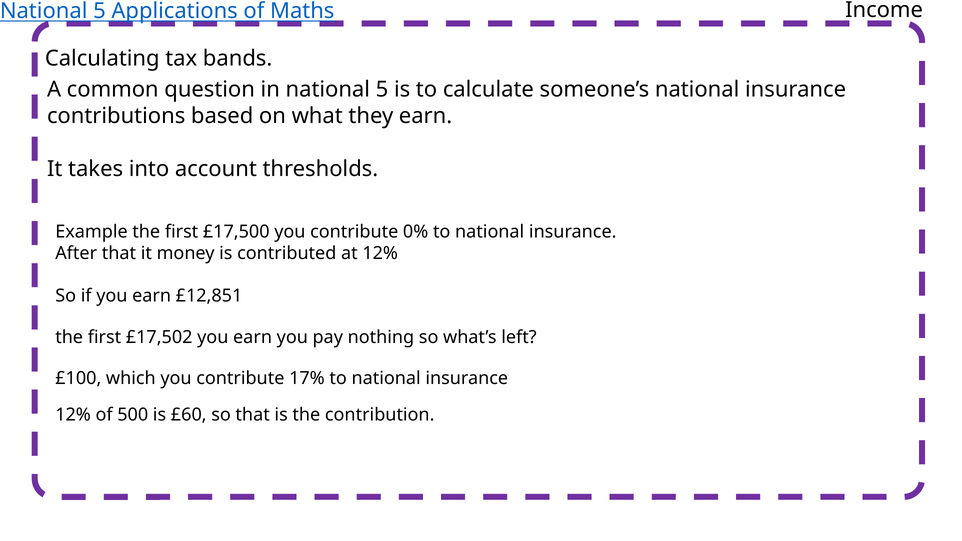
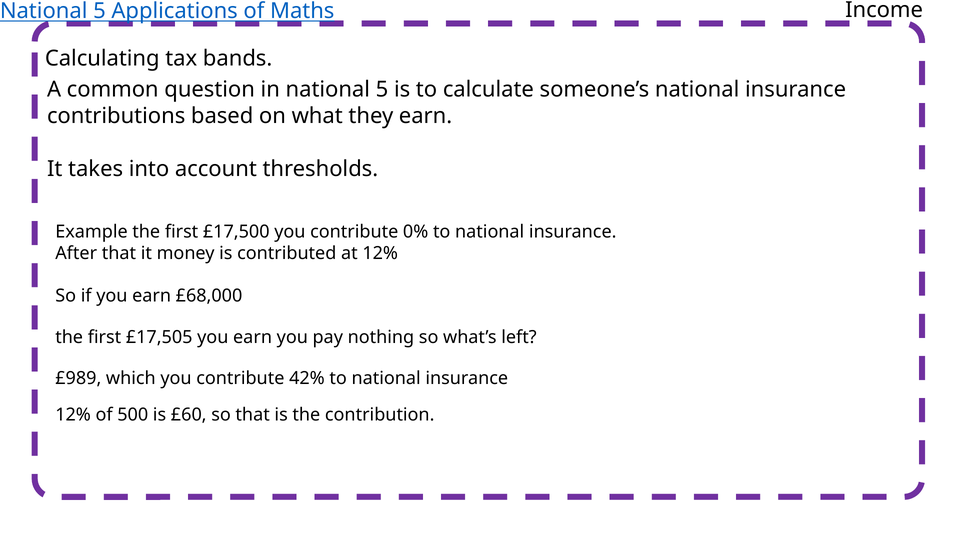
£12,851: £12,851 -> £68,000
£17,502: £17,502 -> £17,505
£100: £100 -> £989
17%: 17% -> 42%
